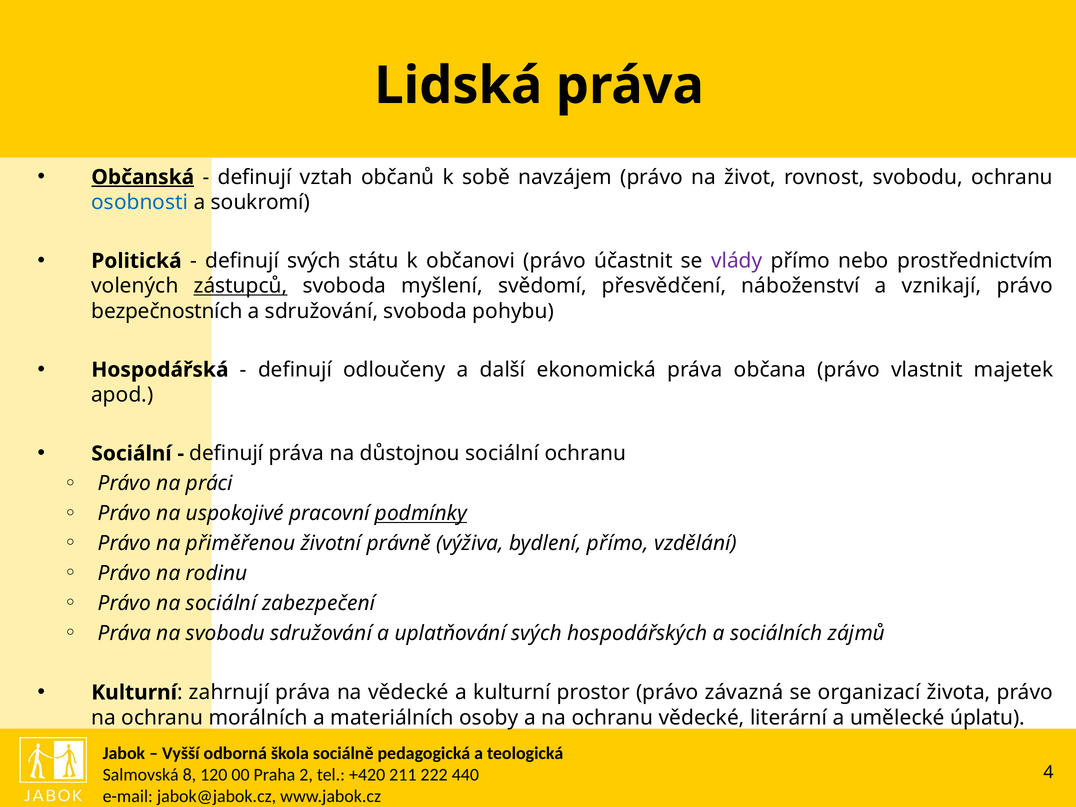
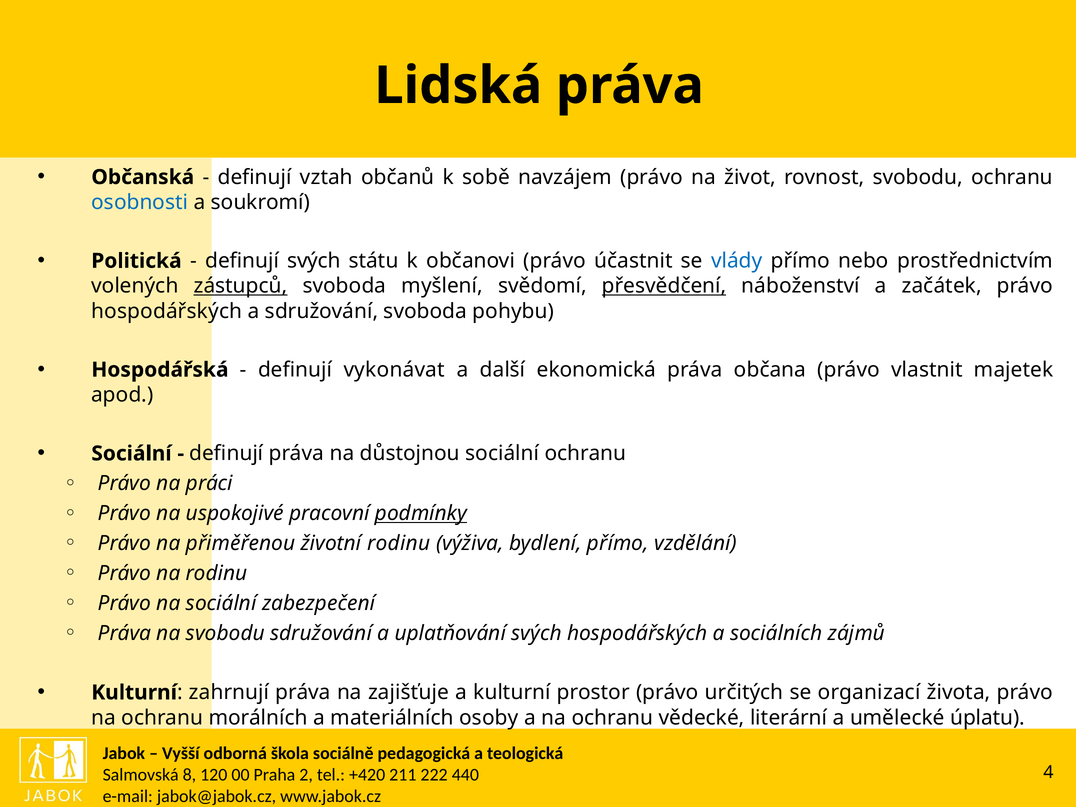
Občanská underline: present -> none
vlády colour: purple -> blue
přesvědčení underline: none -> present
vznikají: vznikají -> začátek
bezpečnostních at (167, 311): bezpečnostních -> hospodářských
odloučeny: odloučeny -> vykonávat
životní právně: právně -> rodinu
na vědecké: vědecké -> zajišťuje
závazná: závazná -> určitých
